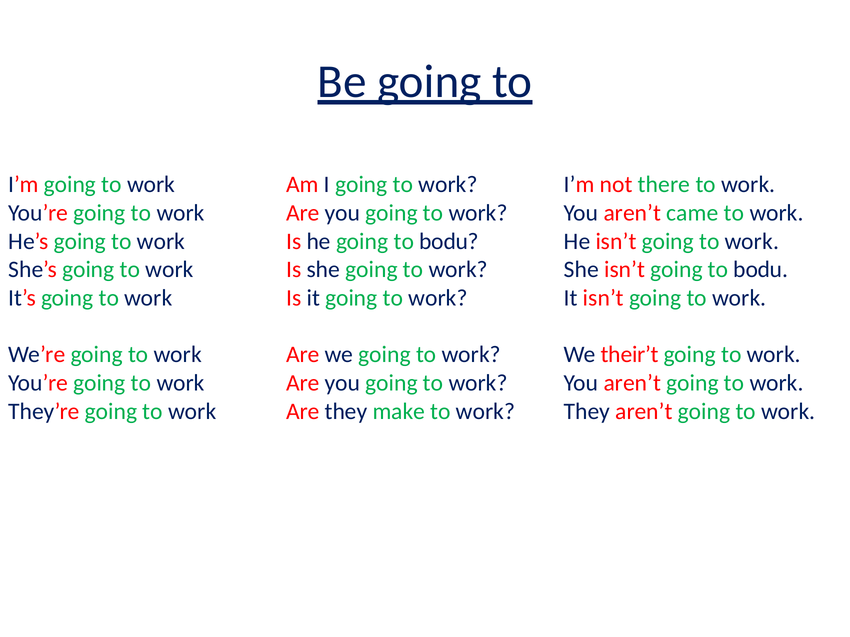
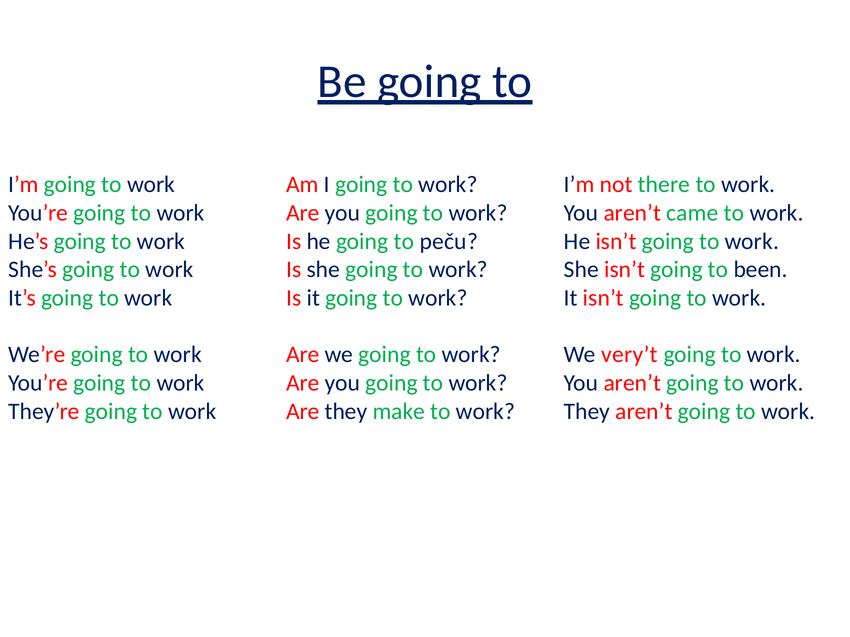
he going to bodu: bodu -> peču
isn’t going to bodu: bodu -> been
their’t: their’t -> very’t
